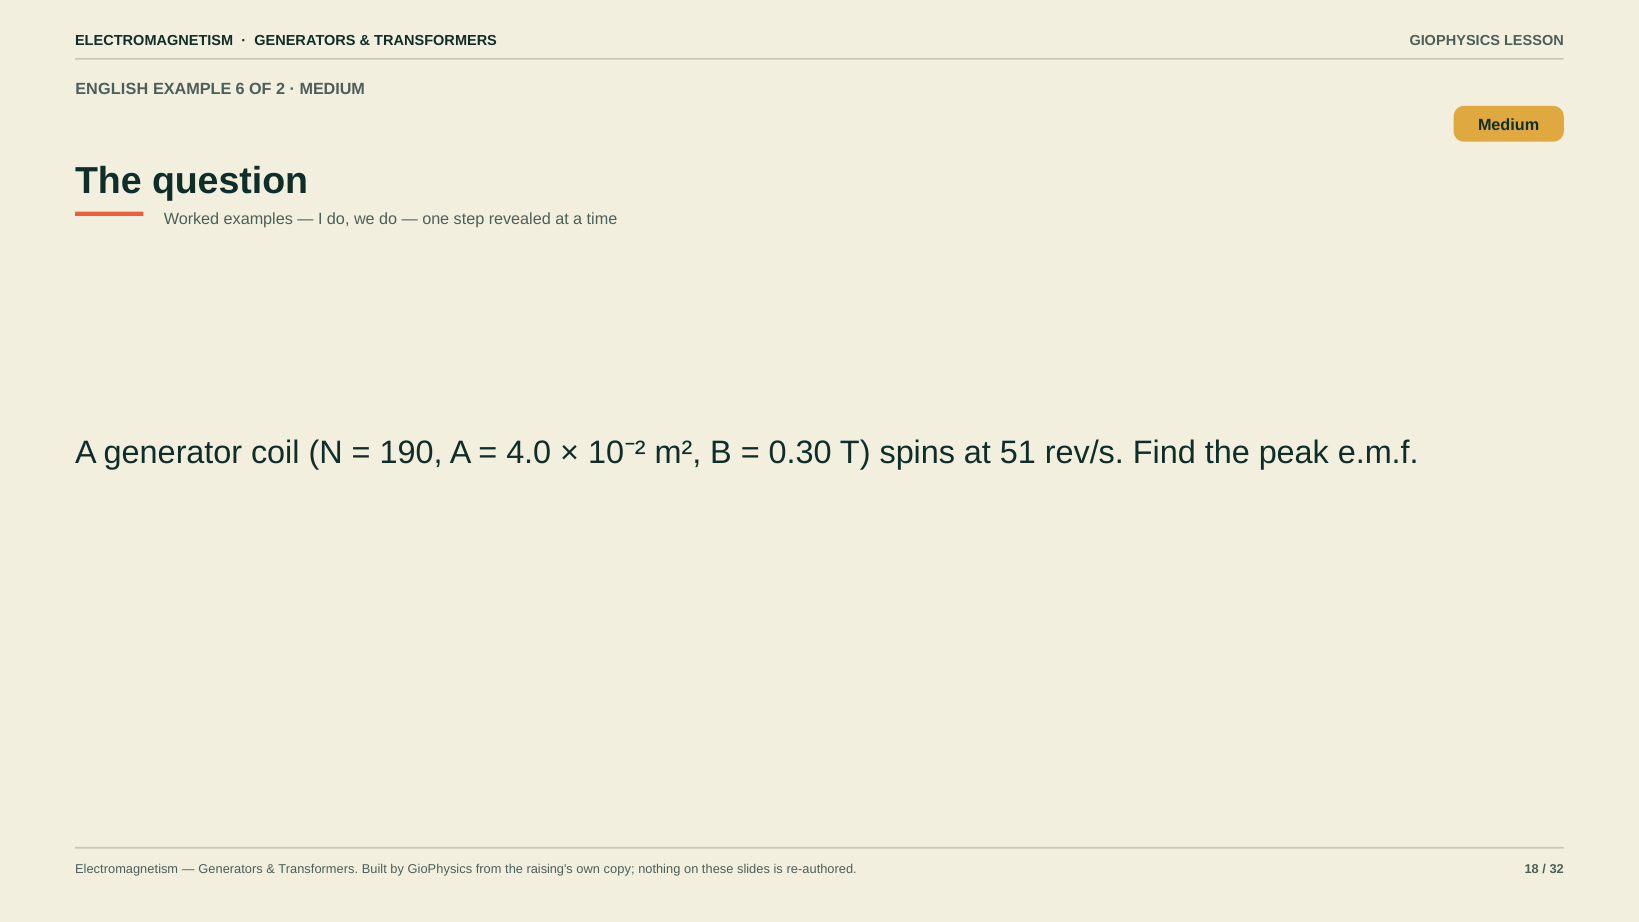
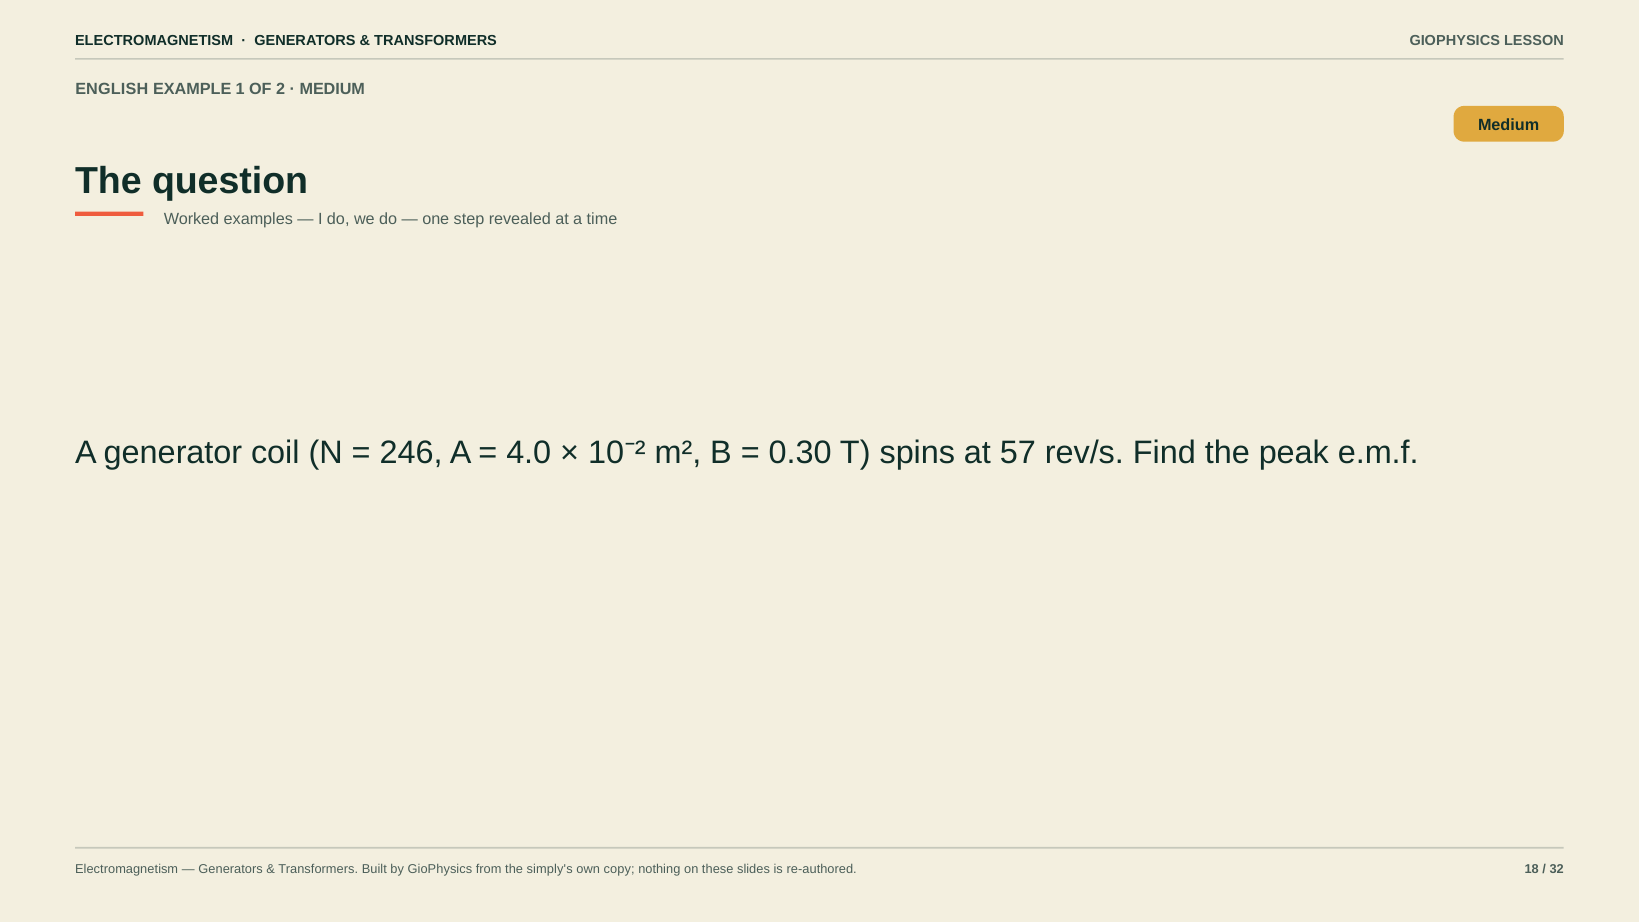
6: 6 -> 1
190: 190 -> 246
51: 51 -> 57
raising's: raising's -> simply's
